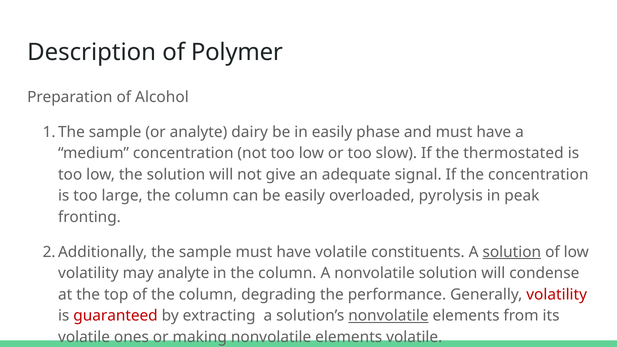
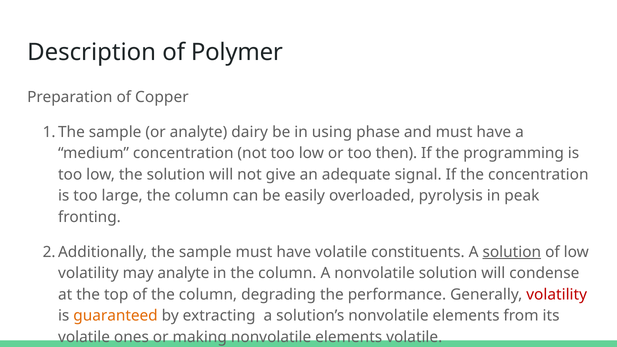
Alcohol: Alcohol -> Copper
in easily: easily -> using
slow: slow -> then
thermostated: thermostated -> programming
guaranteed colour: red -> orange
nonvolatile at (388, 316) underline: present -> none
